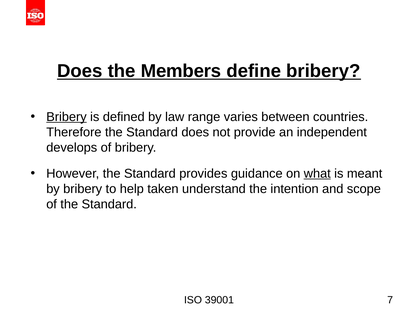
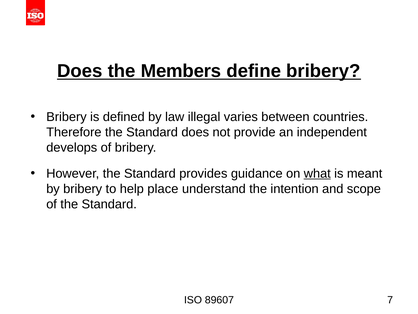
Bribery at (66, 117) underline: present -> none
range: range -> illegal
taken: taken -> place
39001: 39001 -> 89607
